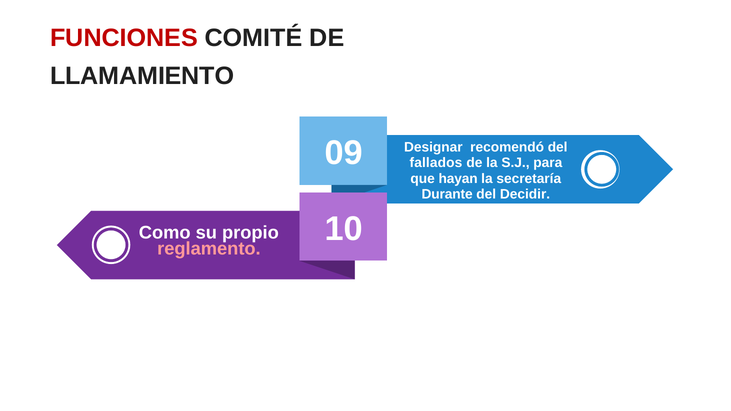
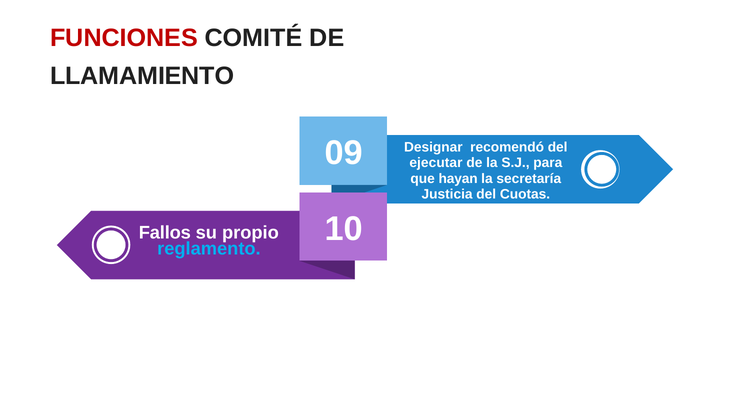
fallados: fallados -> ejecutar
Durante: Durante -> Justicia
Decidir: Decidir -> Cuotas
Como: Como -> Fallos
reglamento colour: pink -> light blue
